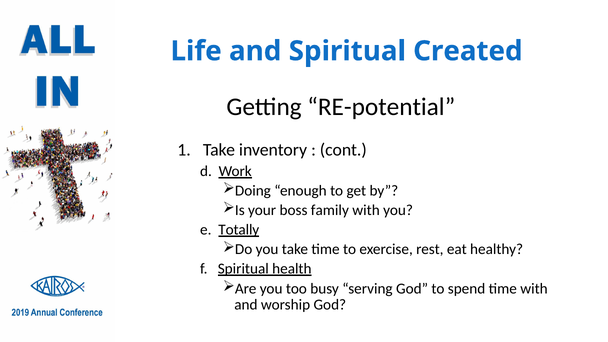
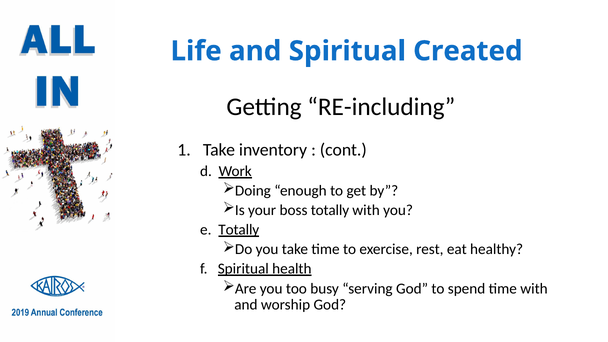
RE-potential: RE-potential -> RE-including
boss family: family -> totally
